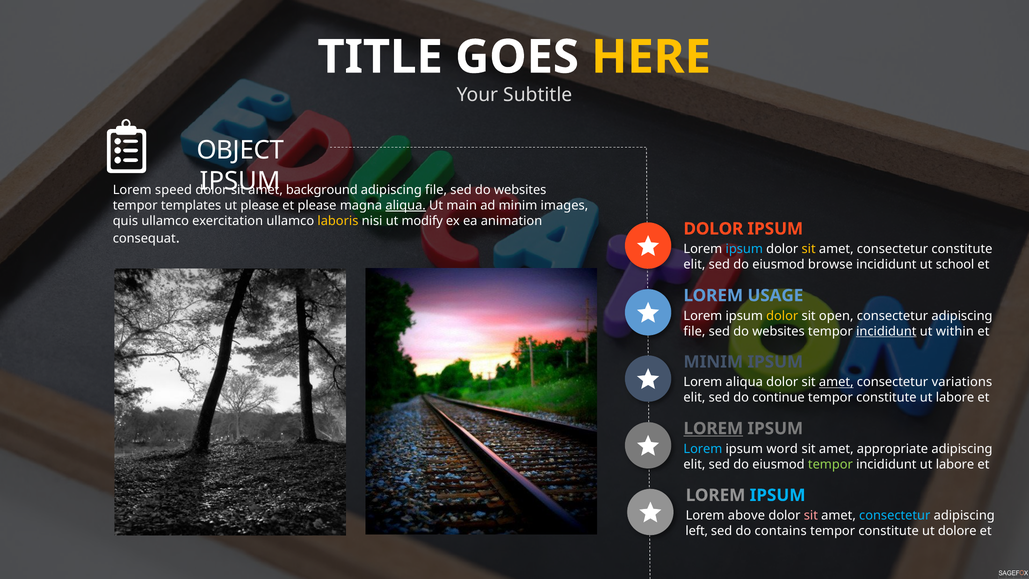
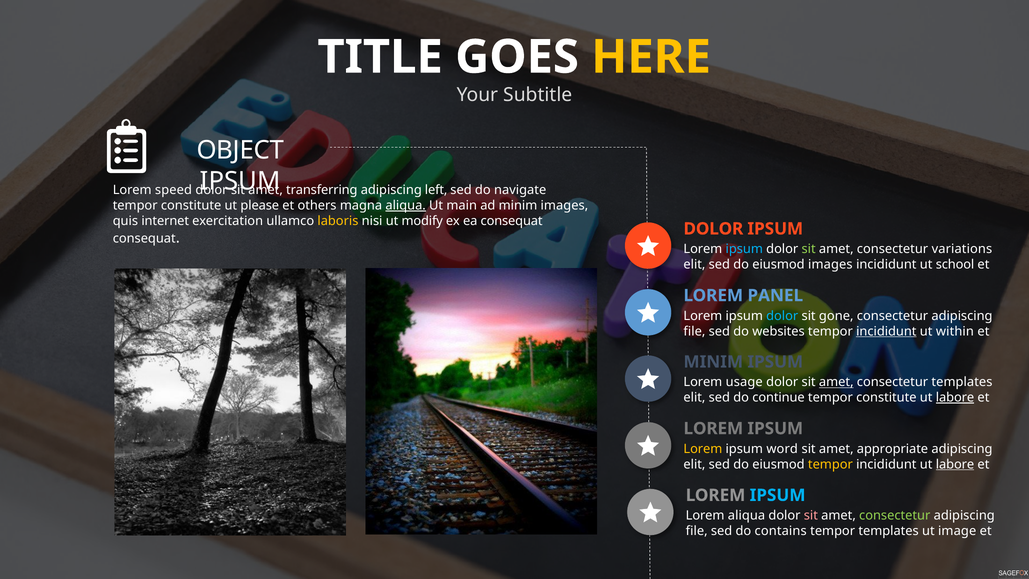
background: background -> transferring
file at (436, 190): file -> left
websites at (520, 190): websites -> navigate
templates at (191, 205): templates -> constitute
et please: please -> others
quis ullamco: ullamco -> internet
ea animation: animation -> consequat
sit at (809, 249) colour: yellow -> light green
consectetur constitute: constitute -> variations
eiusmod browse: browse -> images
USAGE: USAGE -> PANEL
dolor at (782, 316) colour: yellow -> light blue
open: open -> gone
Lorem aliqua: aliqua -> usage
consectetur variations: variations -> templates
labore at (955, 397) underline: none -> present
LOREM at (713, 428) underline: present -> none
Lorem at (703, 449) colour: light blue -> yellow
tempor at (830, 464) colour: light green -> yellow
labore at (955, 464) underline: none -> present
Lorem above: above -> aliqua
consectetur at (895, 515) colour: light blue -> light green
left at (697, 531): left -> file
constitute at (889, 531): constitute -> templates
dolore: dolore -> image
